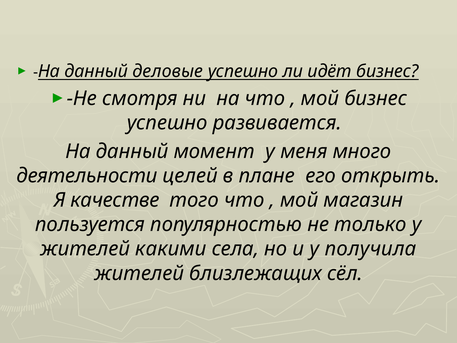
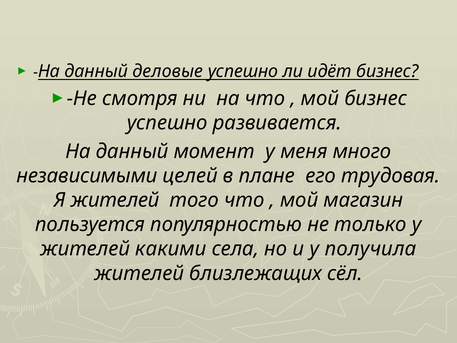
деятельности: деятельности -> независимыми
открыть: открыть -> трудовая
Я качестве: качестве -> жителей
